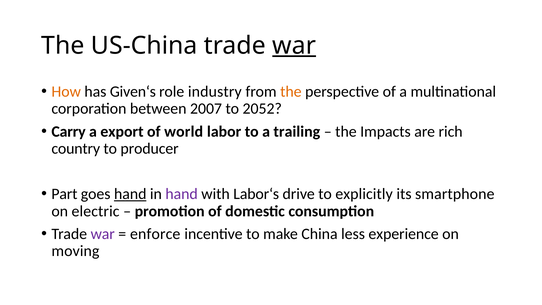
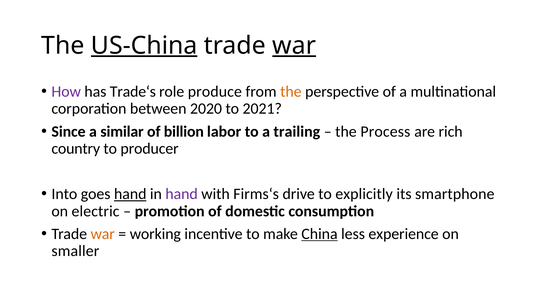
US-China underline: none -> present
How colour: orange -> purple
Given‘s: Given‘s -> Trade‘s
industry: industry -> produce
2007: 2007 -> 2020
2052: 2052 -> 2021
Carry: Carry -> Since
export: export -> similar
world: world -> billion
Impacts: Impacts -> Process
Part: Part -> Into
Labor‘s: Labor‘s -> Firms‘s
war at (103, 234) colour: purple -> orange
enforce: enforce -> working
China underline: none -> present
moving: moving -> smaller
